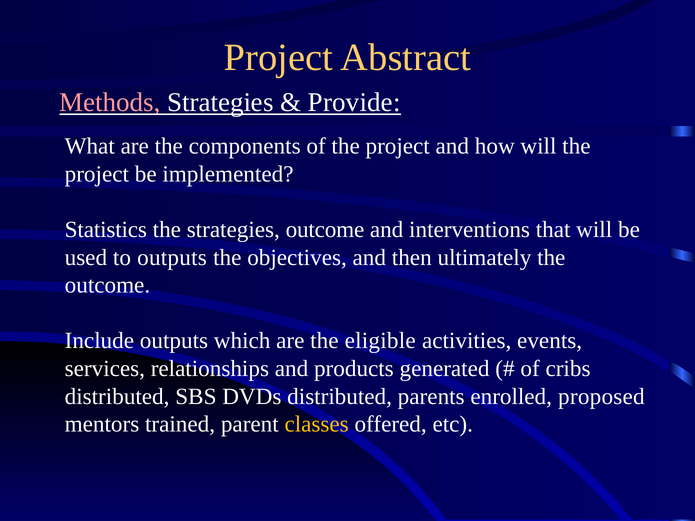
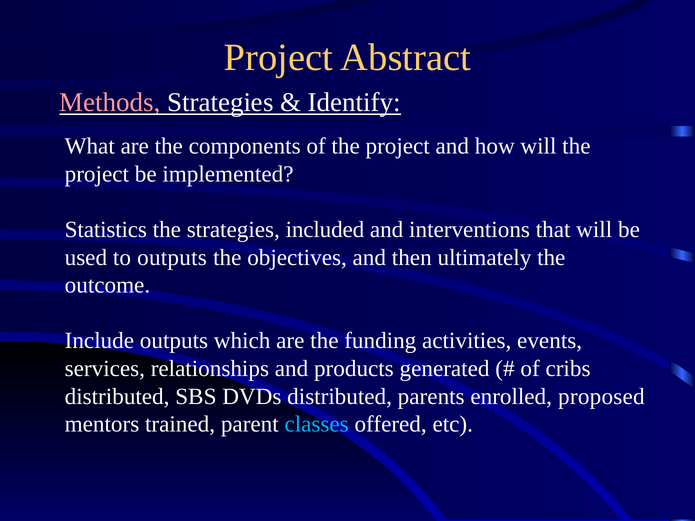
Provide: Provide -> Identify
strategies outcome: outcome -> included
eligible: eligible -> funding
classes colour: yellow -> light blue
